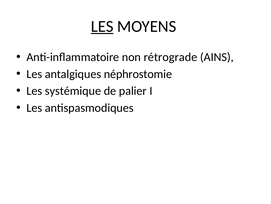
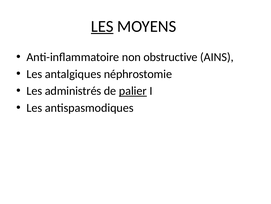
rétrograde: rétrograde -> obstructive
systémique: systémique -> administrés
palier underline: none -> present
